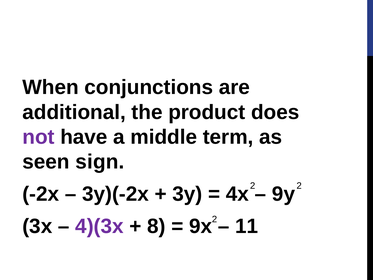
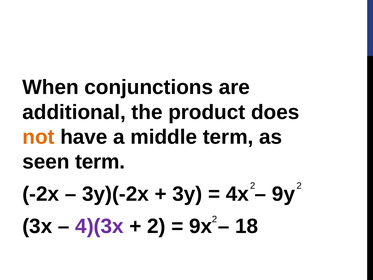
not colour: purple -> orange
seen sign: sign -> term
8 at (156, 226): 8 -> 2
11: 11 -> 18
